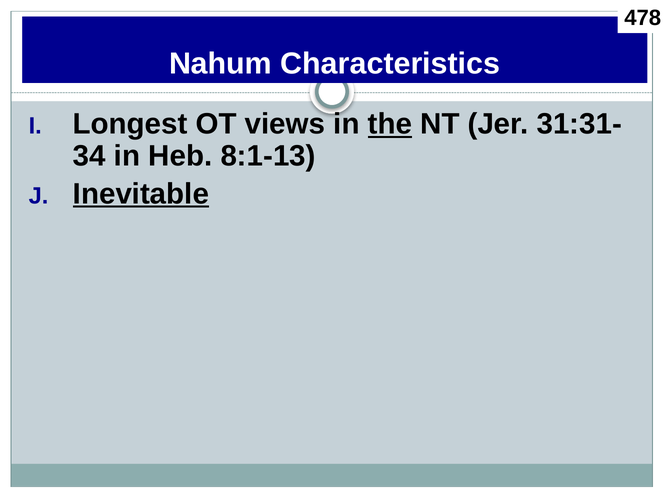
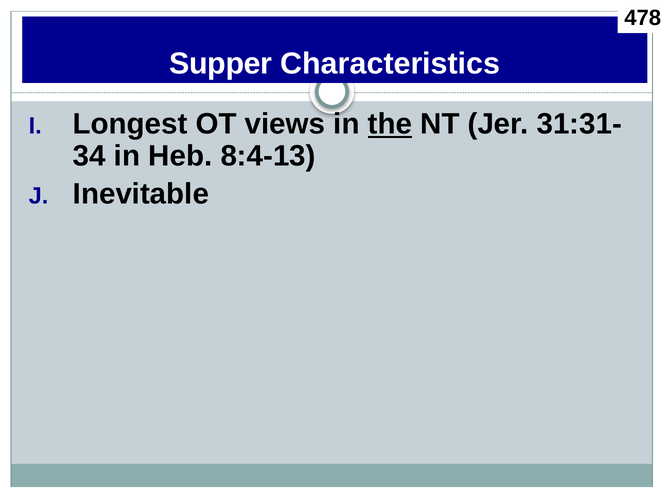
Nahum: Nahum -> Supper
8:1-13: 8:1-13 -> 8:4-13
Inevitable underline: present -> none
